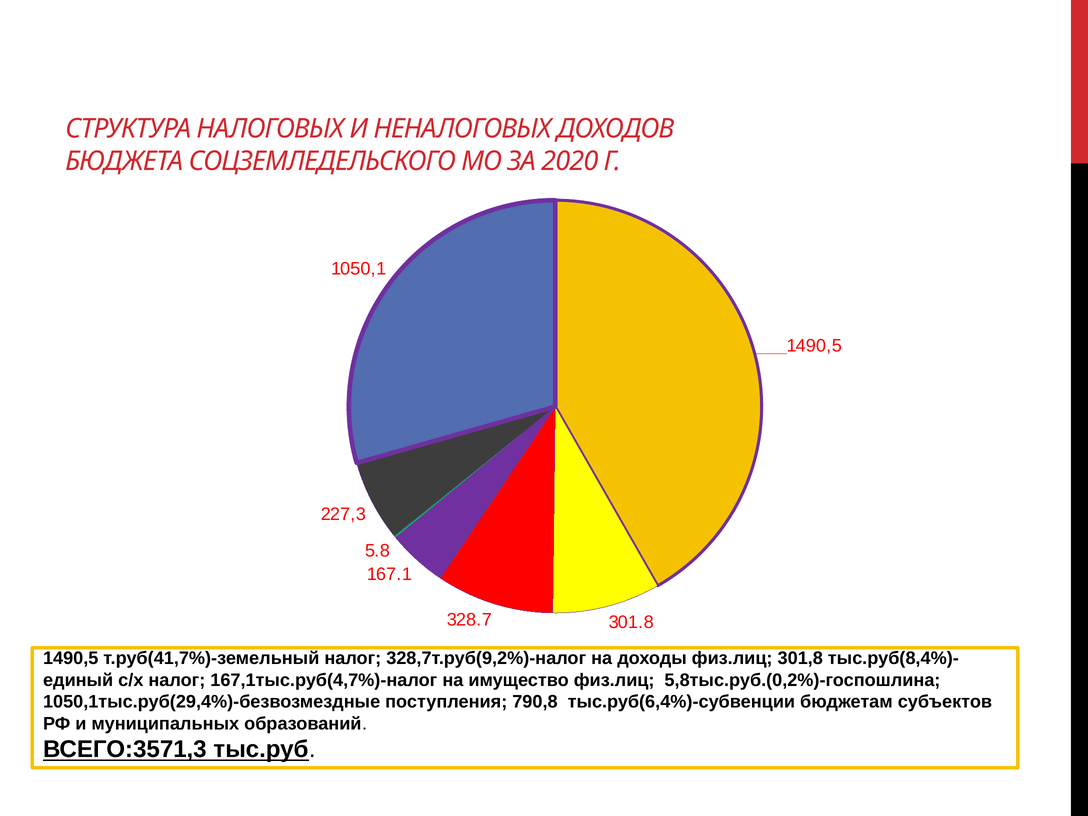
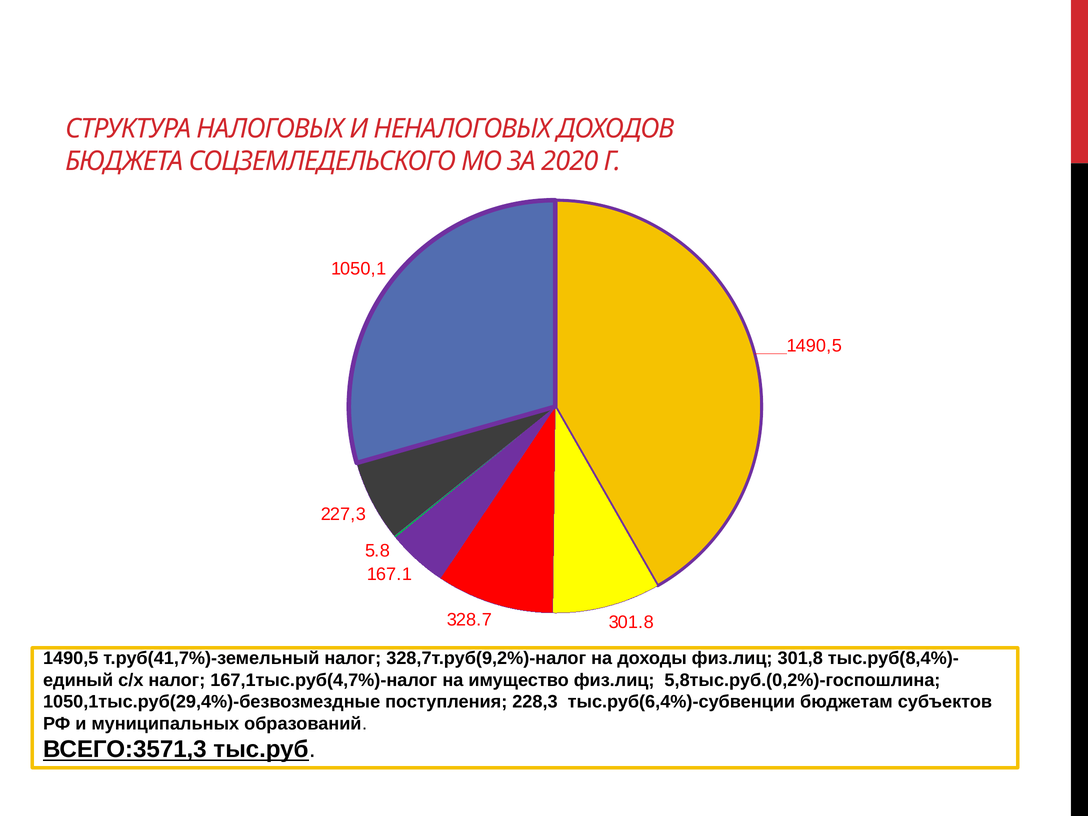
790,8: 790,8 -> 228,3
